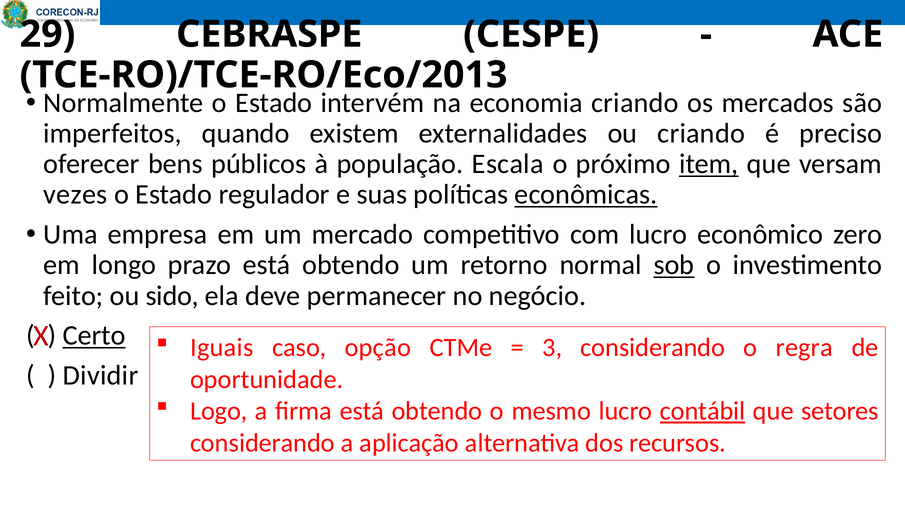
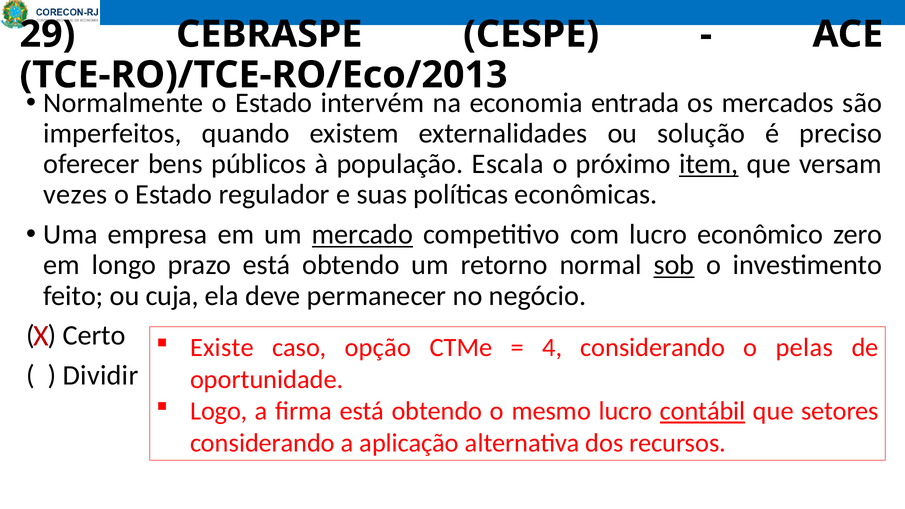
economia criando: criando -> entrada
ou criando: criando -> solução
econômicas underline: present -> none
mercado underline: none -> present
sido: sido -> cuja
Iguais: Iguais -> Existe
3: 3 -> 4
regra: regra -> pelas
Certo underline: present -> none
